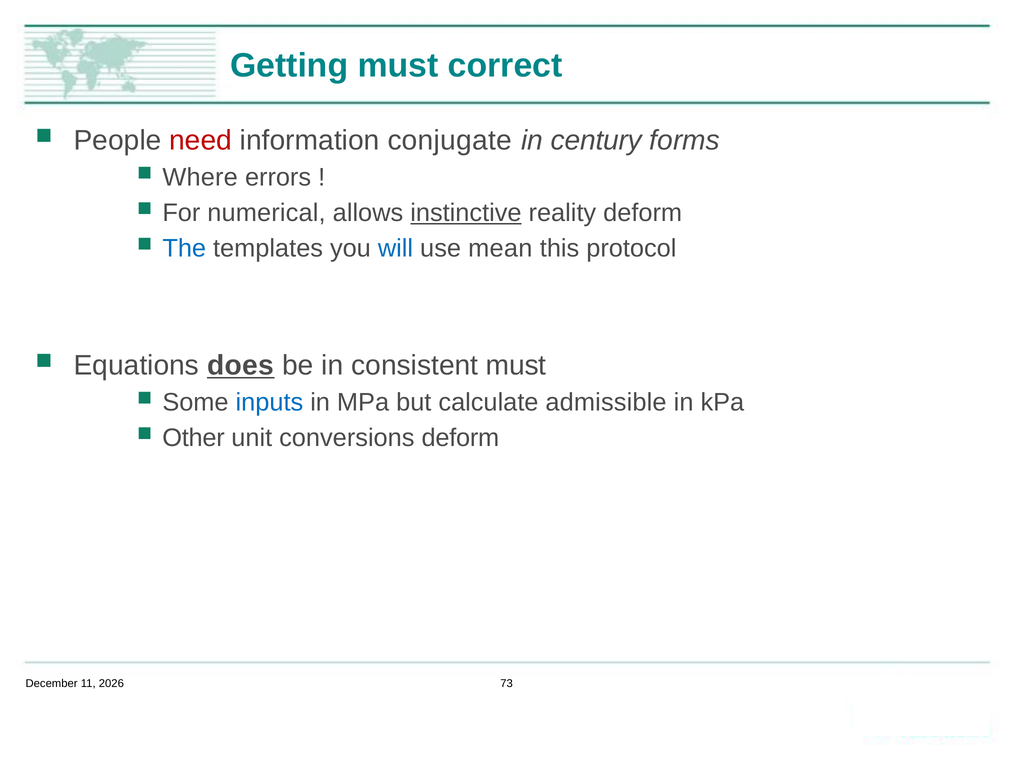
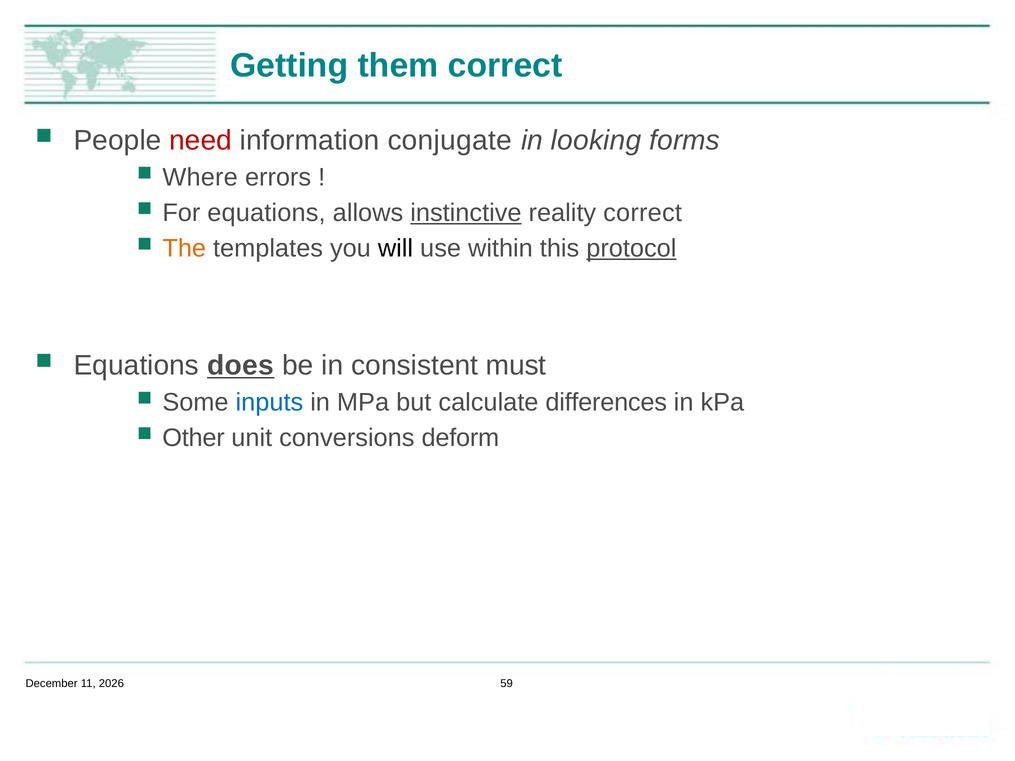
Getting must: must -> them
century: century -> looking
For numerical: numerical -> equations
reality deform: deform -> correct
The colour: blue -> orange
will colour: blue -> black
mean: mean -> within
protocol underline: none -> present
admissible: admissible -> differences
73: 73 -> 59
